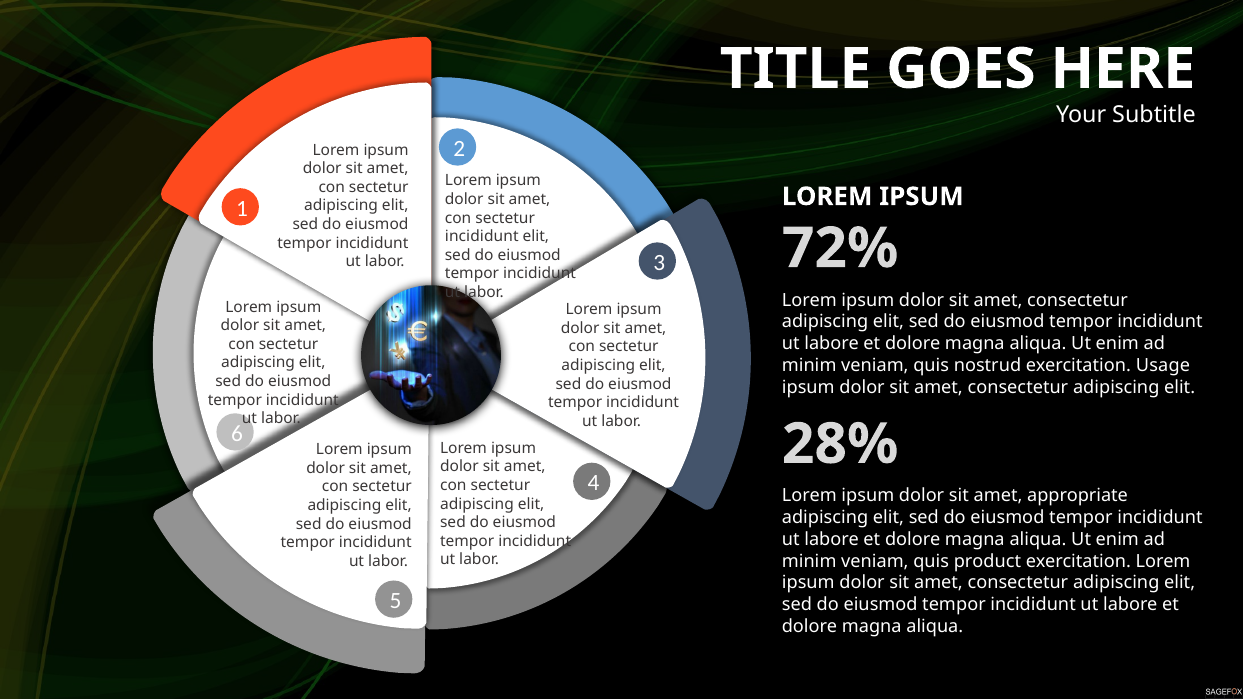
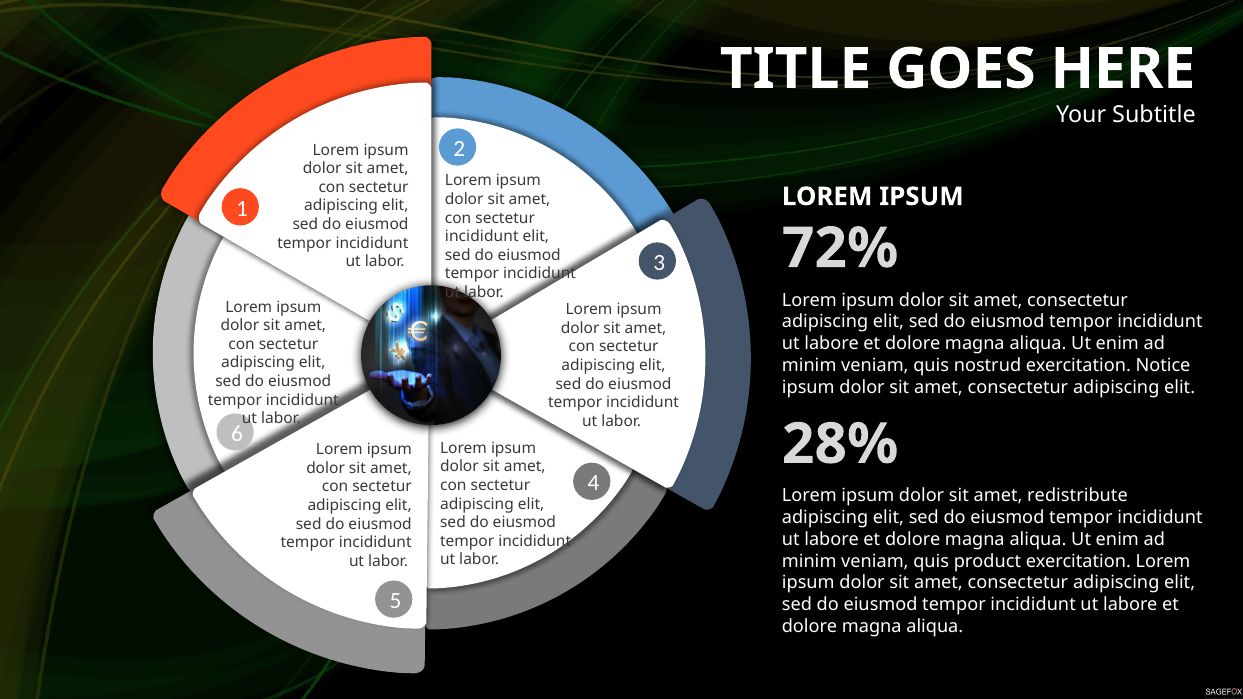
Usage: Usage -> Notice
appropriate: appropriate -> redistribute
